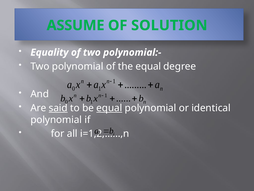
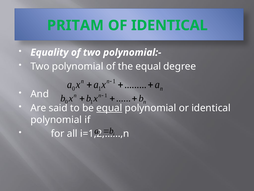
ASSUME: ASSUME -> PRITAM
OF SOLUTION: SOLUTION -> IDENTICAL
said underline: present -> none
